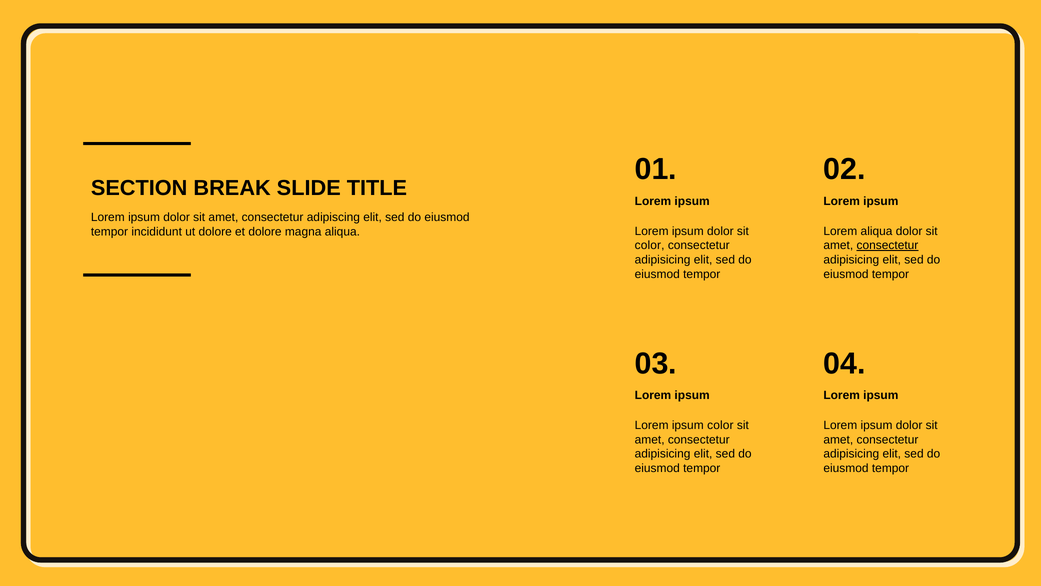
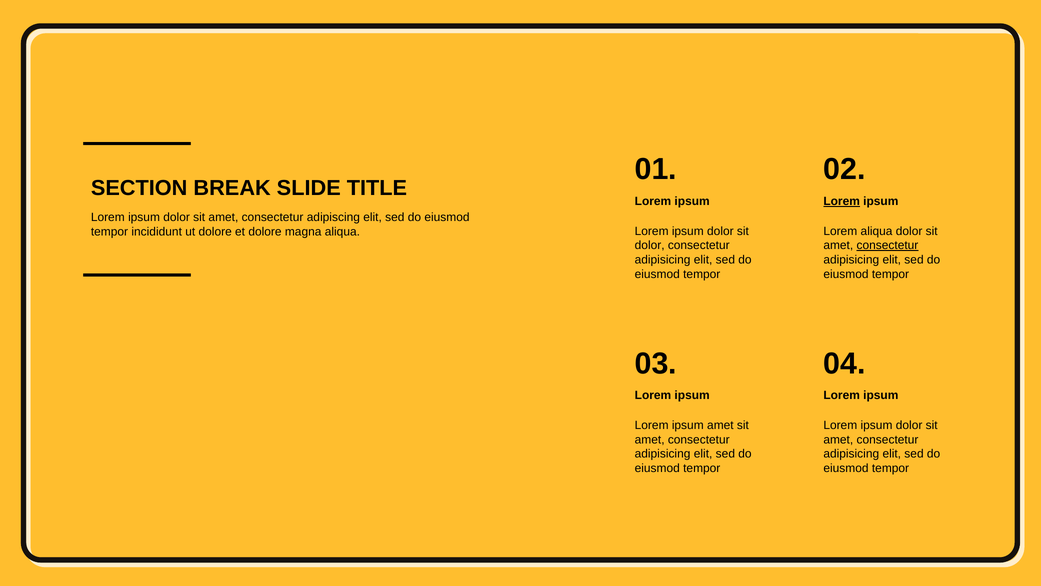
Lorem at (842, 201) underline: none -> present
color at (650, 245): color -> dolor
ipsum color: color -> amet
